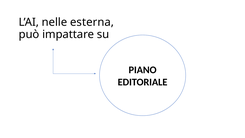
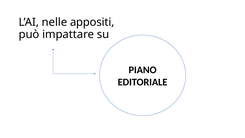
esterna: esterna -> appositi
